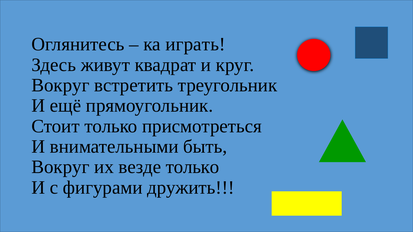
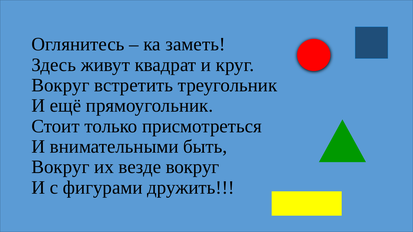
играть: играть -> заметь
везде только: только -> вокруг
